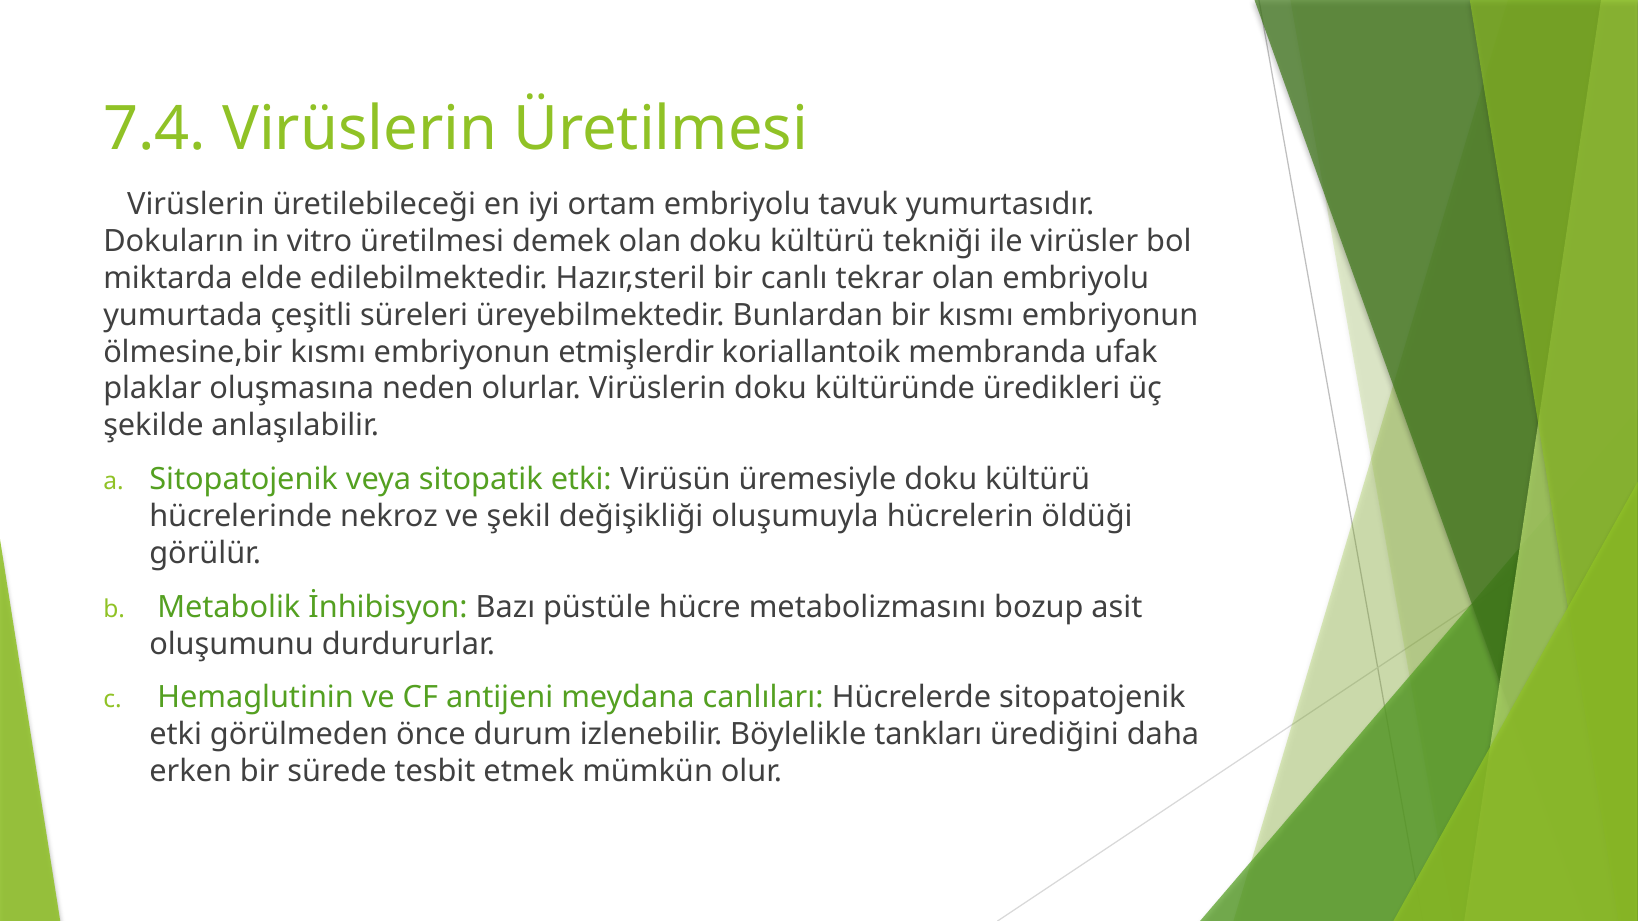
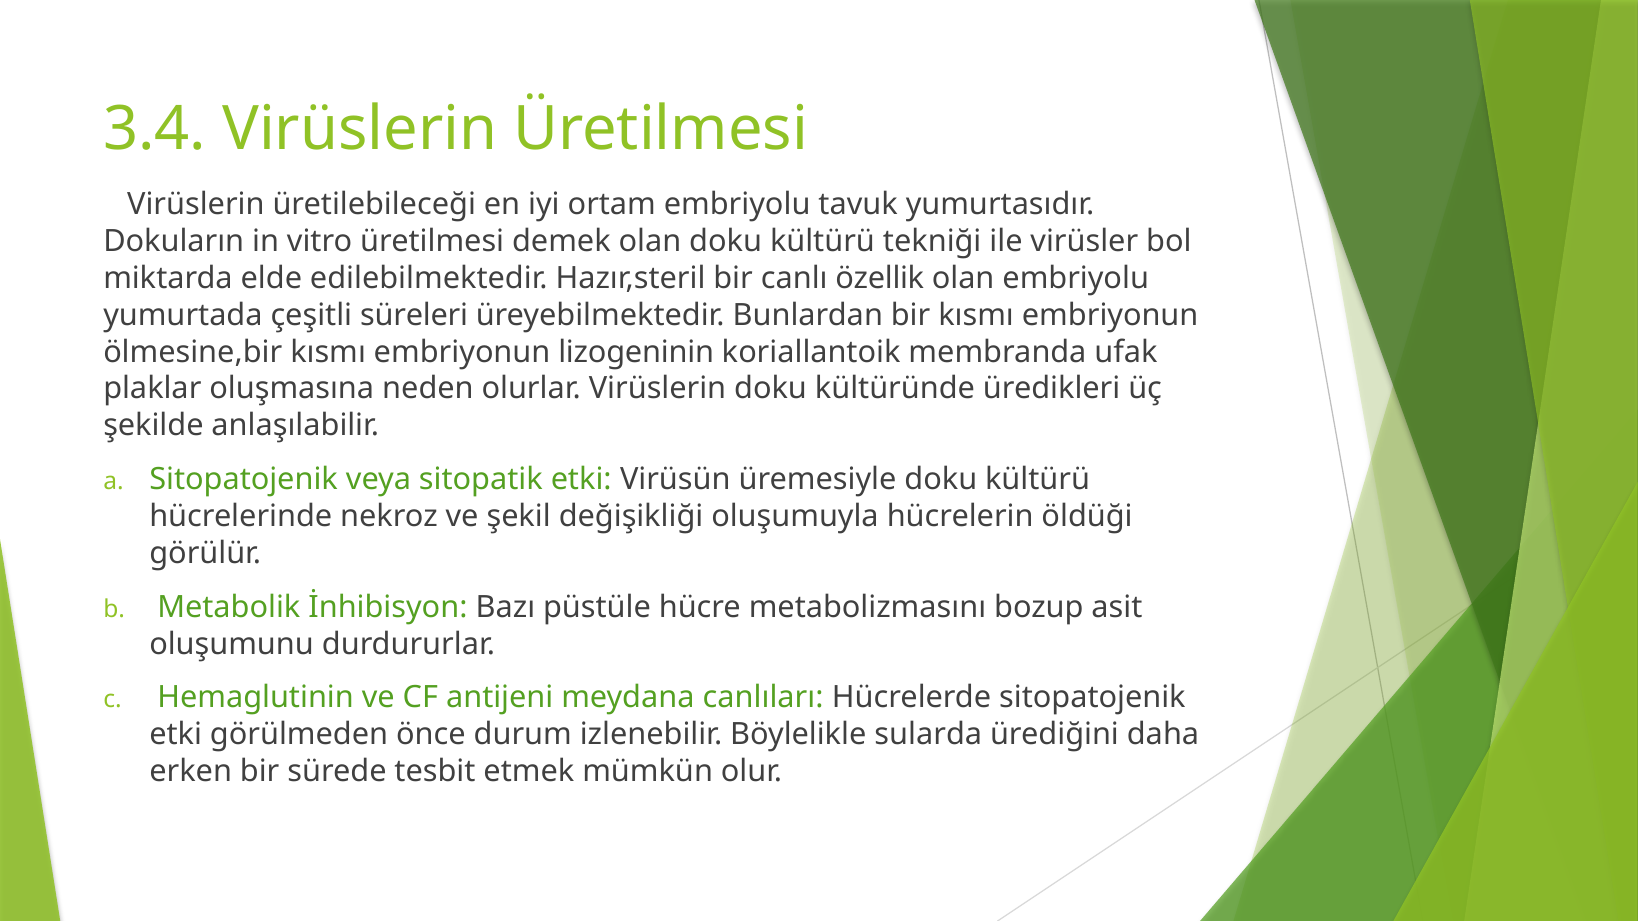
7.4: 7.4 -> 3.4
tekrar: tekrar -> özellik
etmişlerdir: etmişlerdir -> lizogeninin
tankları: tankları -> sularda
